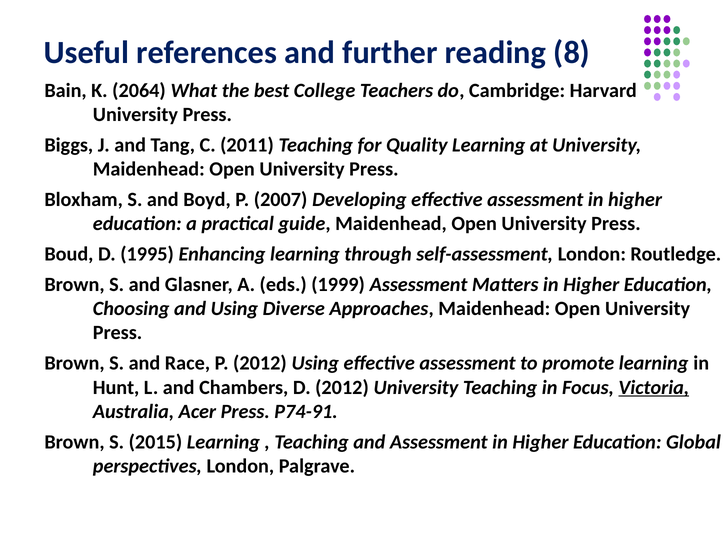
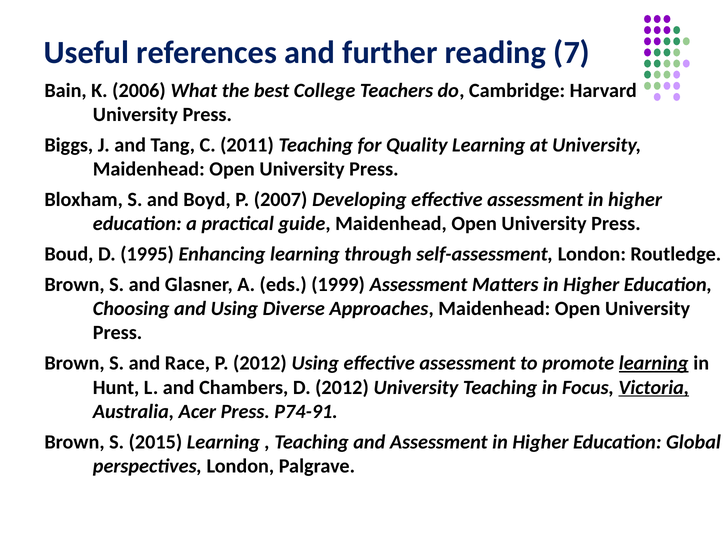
8: 8 -> 7
2064: 2064 -> 2006
learning at (654, 363) underline: none -> present
